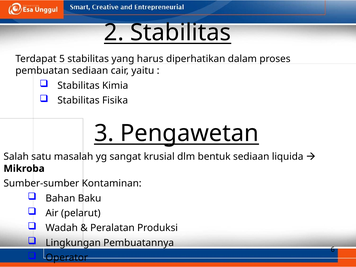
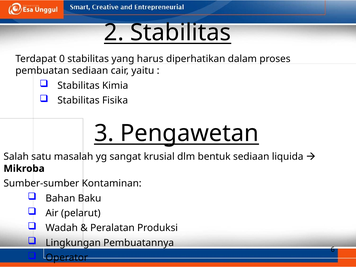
5: 5 -> 0
